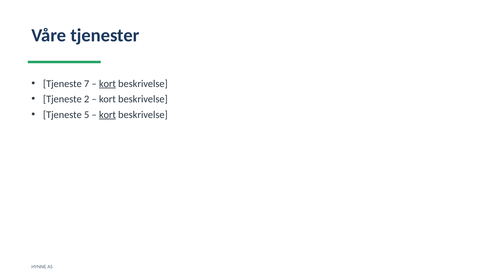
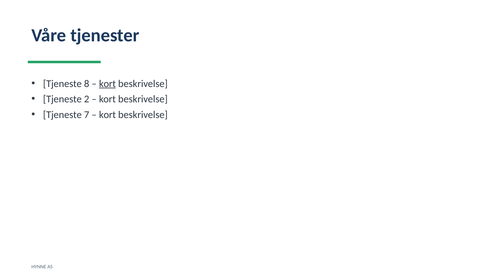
7: 7 -> 8
5: 5 -> 7
kort at (107, 115) underline: present -> none
